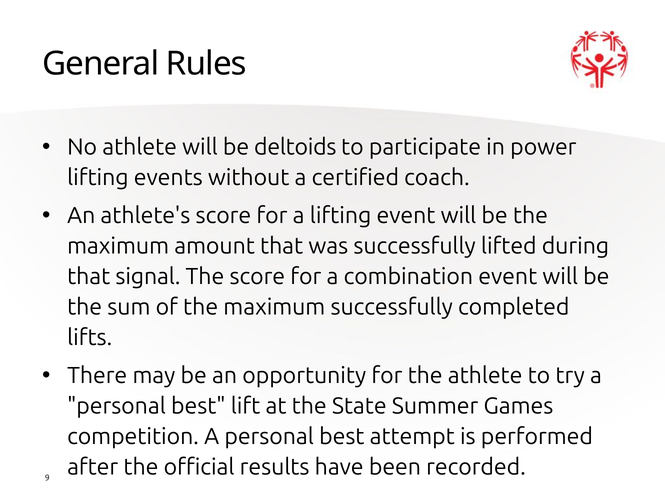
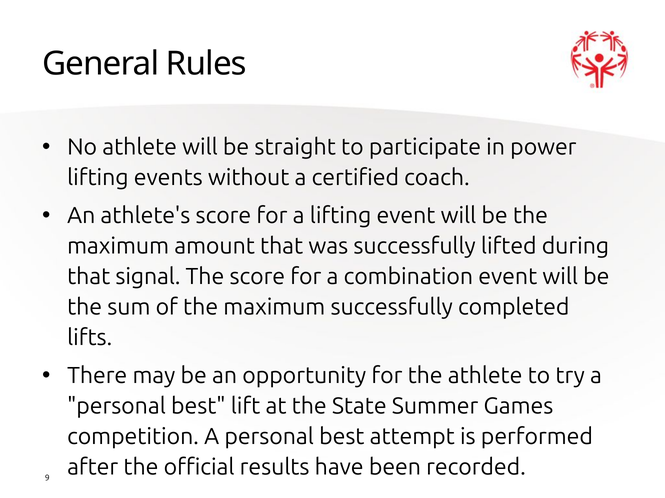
deltoids: deltoids -> straight
